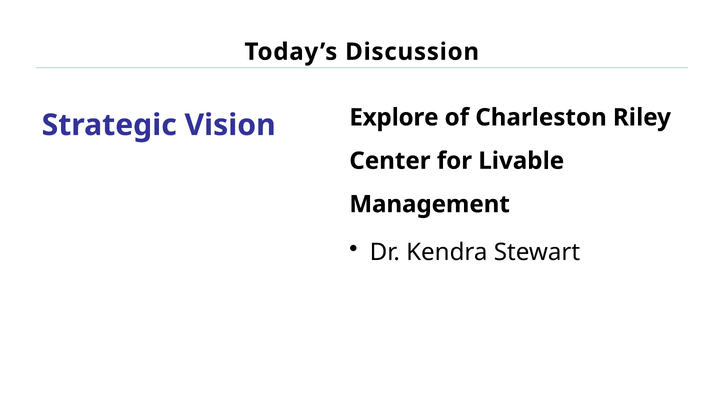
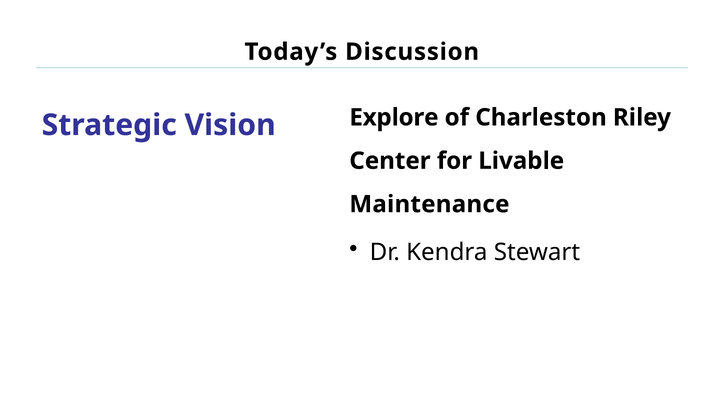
Management: Management -> Maintenance
